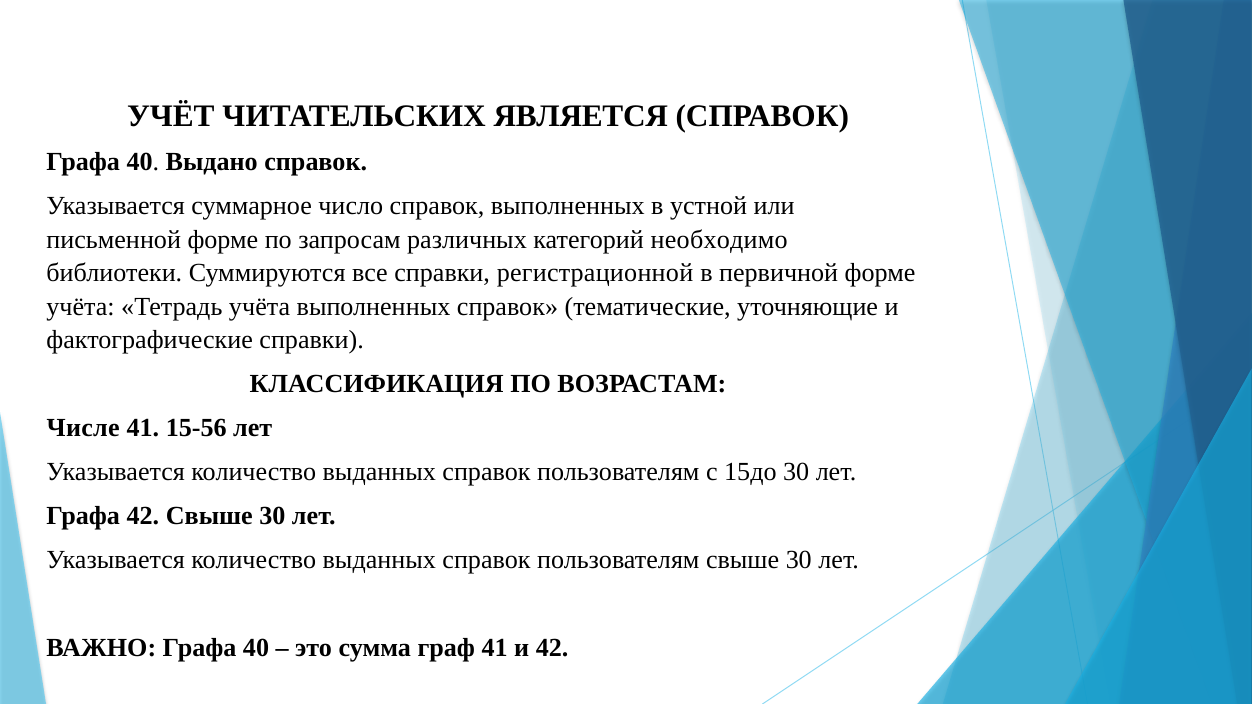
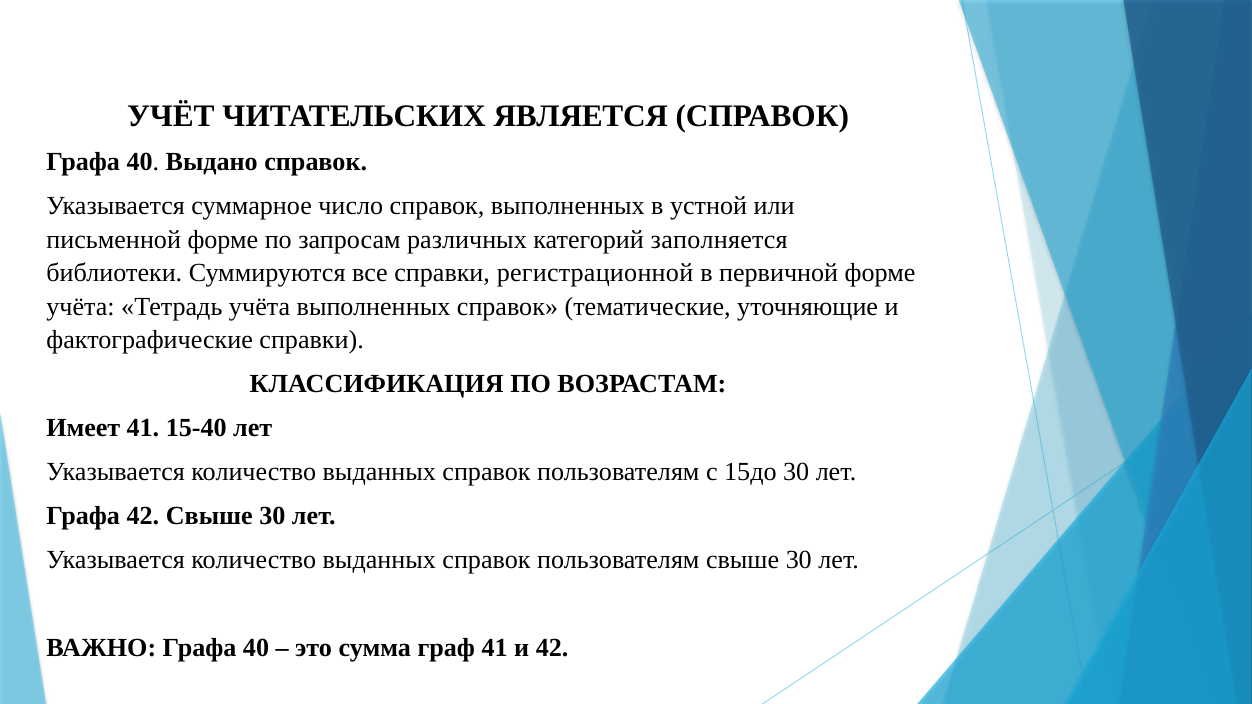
необходимо: необходимо -> заполняется
Числе: Числе -> Имеет
15-56: 15-56 -> 15-40
